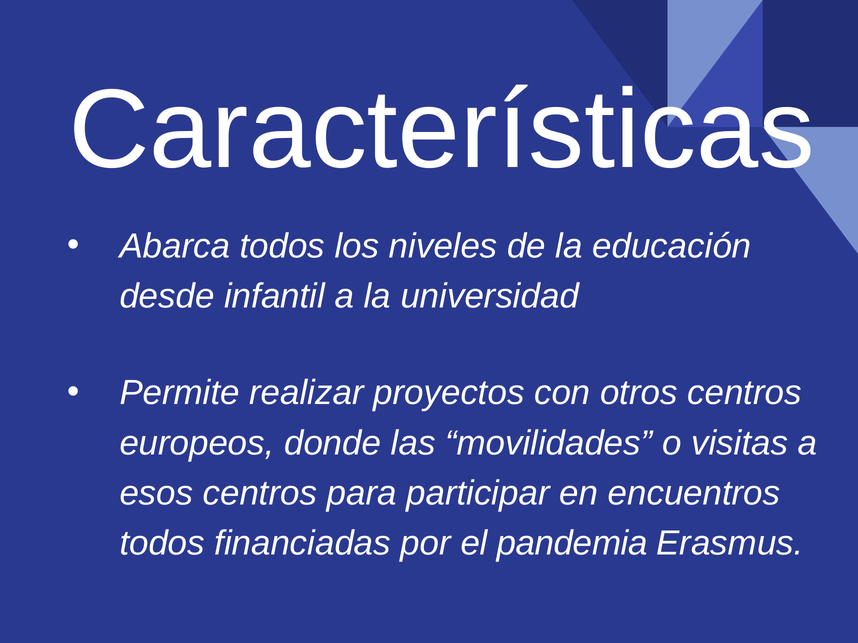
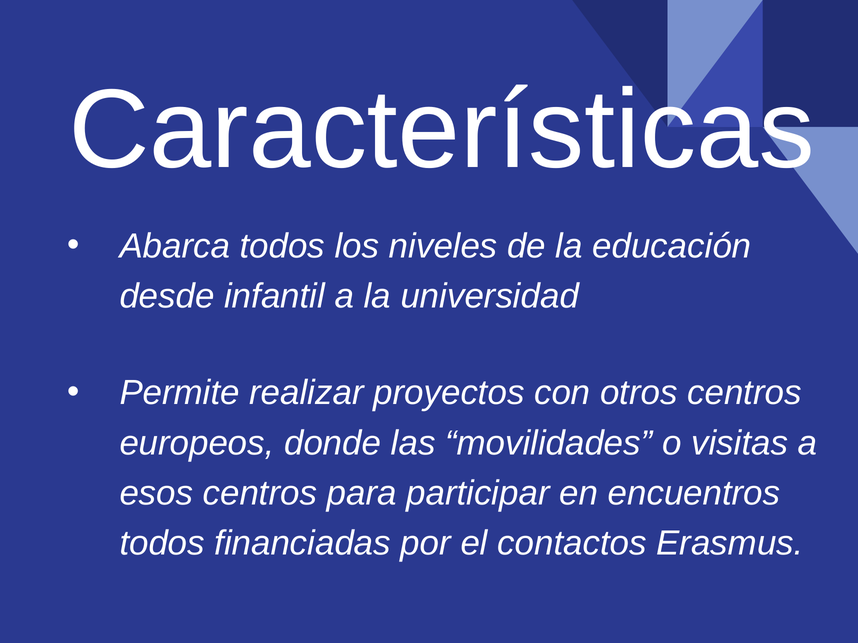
pandemia: pandemia -> contactos
